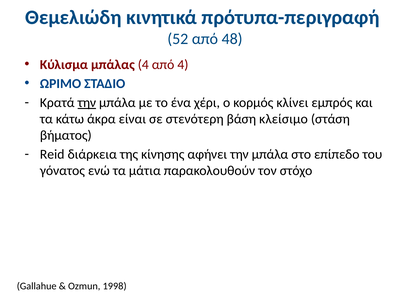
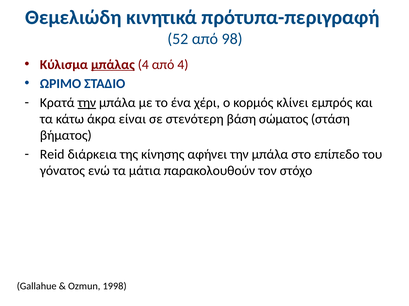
48: 48 -> 98
μπάλας underline: none -> present
κλείσιμο: κλείσιμο -> σώματος
